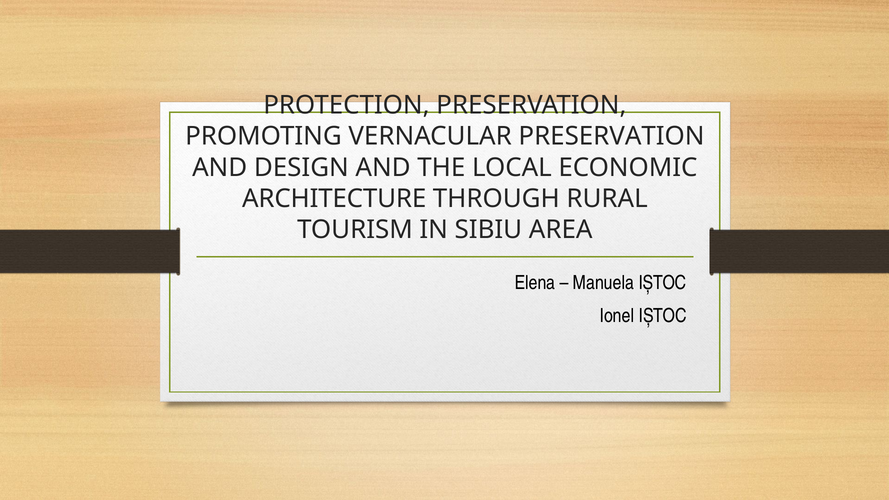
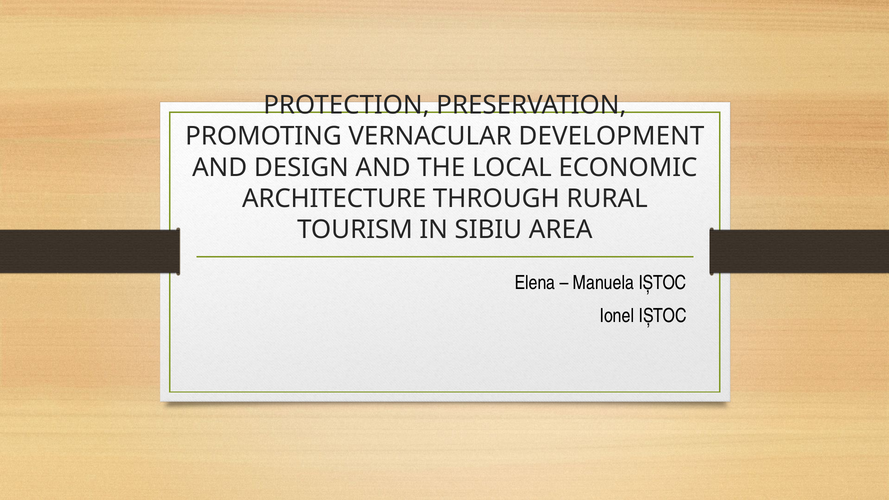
VERNACULAR PRESERVATION: PRESERVATION -> DEVELOPMENT
